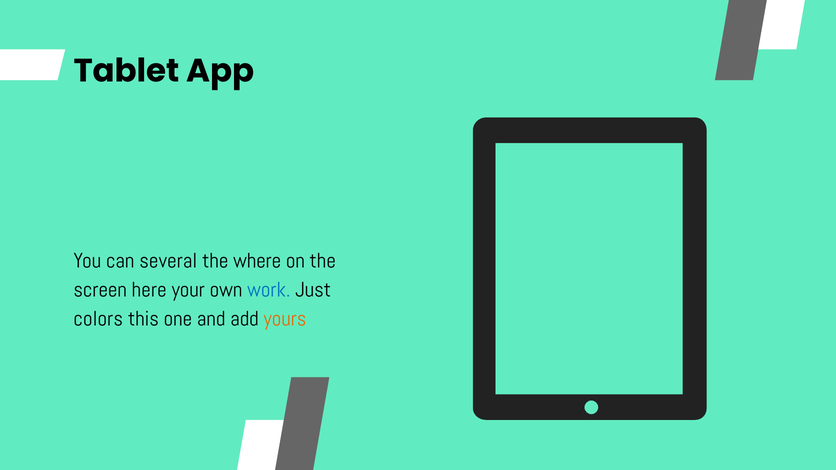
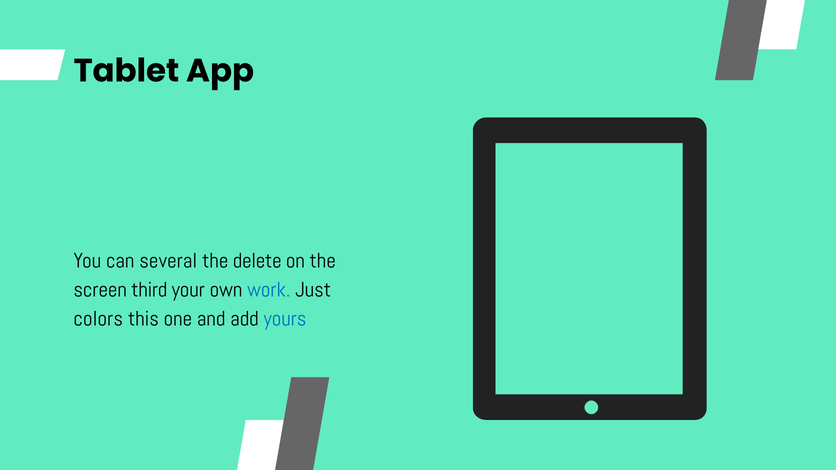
where: where -> delete
here: here -> third
yours colour: orange -> blue
